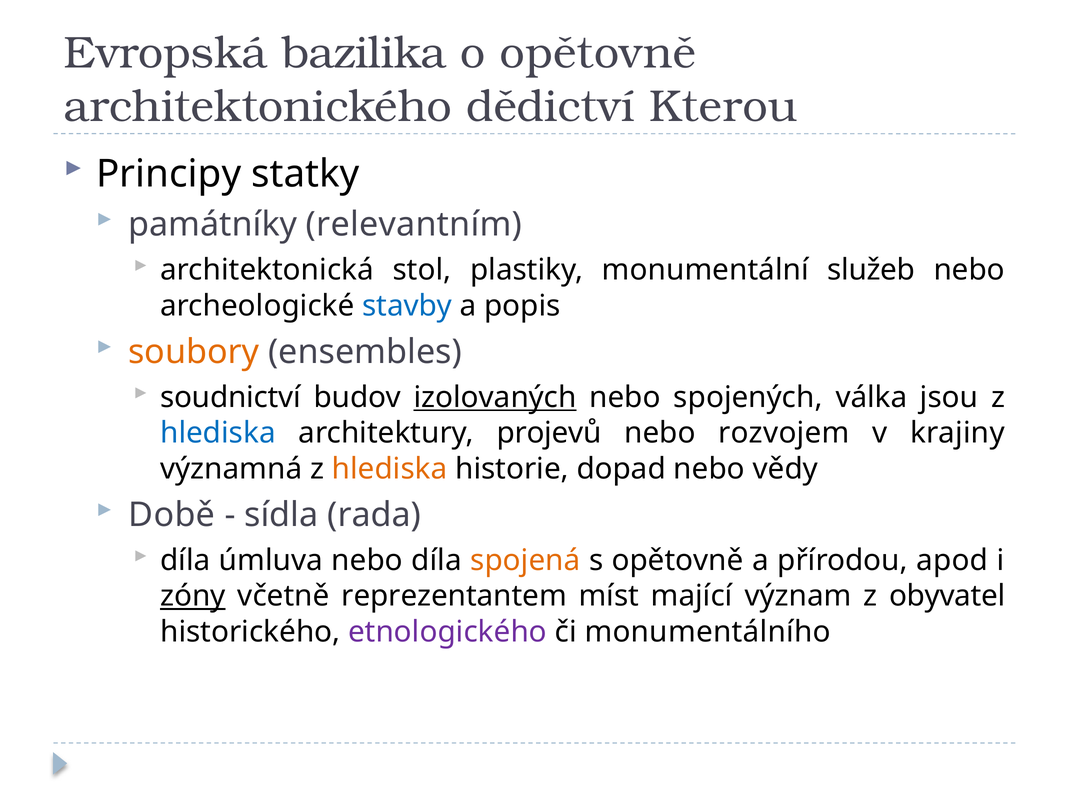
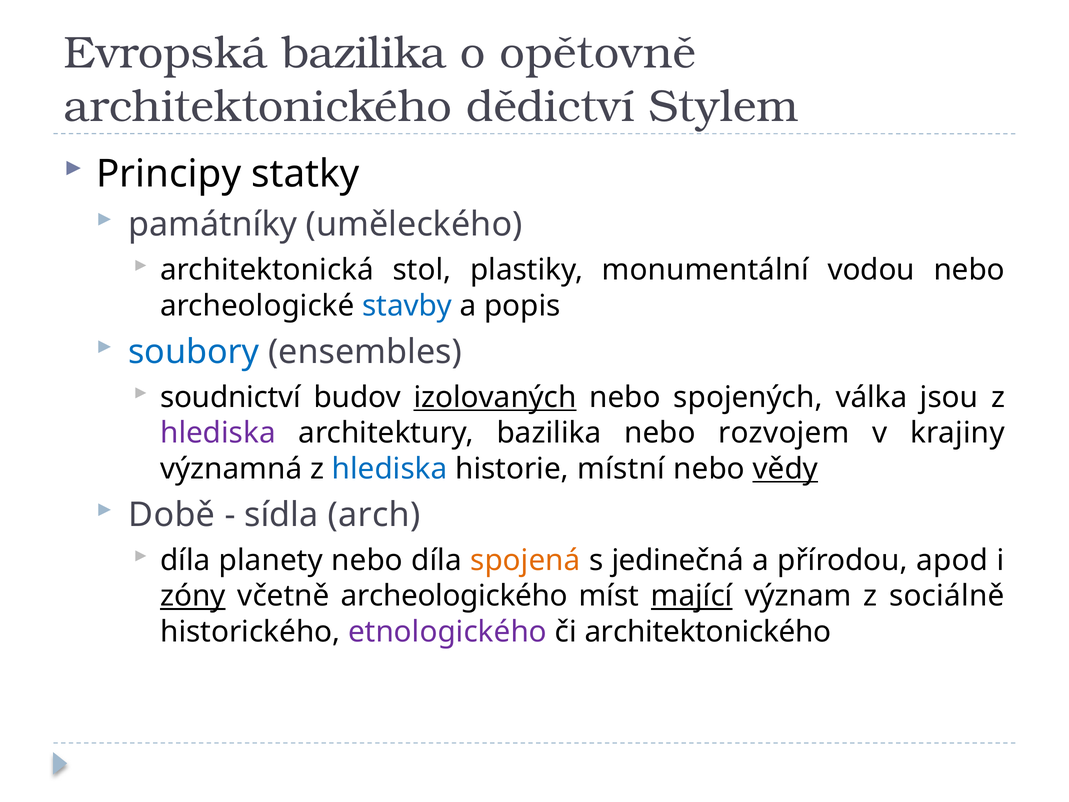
Kterou: Kterou -> Stylem
relevantním: relevantním -> uměleckého
služeb: služeb -> vodou
soubory colour: orange -> blue
hlediska at (218, 433) colour: blue -> purple
architektury projevů: projevů -> bazilika
hlediska at (390, 469) colour: orange -> blue
dopad: dopad -> místní
vědy underline: none -> present
rada: rada -> arch
úmluva: úmluva -> planety
s opětovně: opětovně -> jedinečná
reprezentantem: reprezentantem -> archeologického
mající underline: none -> present
obyvatel: obyvatel -> sociálně
či monumentálního: monumentálního -> architektonického
